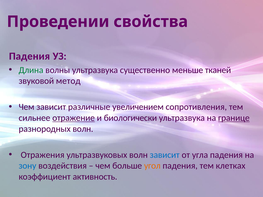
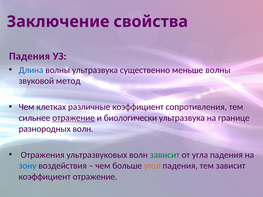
Проведении: Проведении -> Заключение
Длина colour: green -> blue
меньше тканей: тканей -> волны
Чем зависит: зависит -> клетках
различные увеличением: увеличением -> коэффициент
границе underline: present -> none
зависит at (165, 155) colour: blue -> green
тем клетках: клетках -> зависит
коэффициент активность: активность -> отражение
